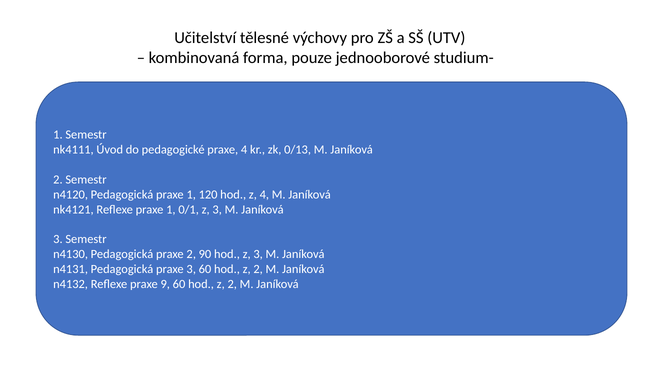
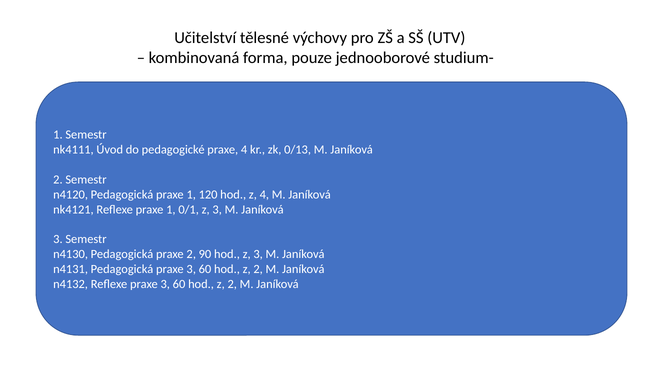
Reflexe praxe 9: 9 -> 3
